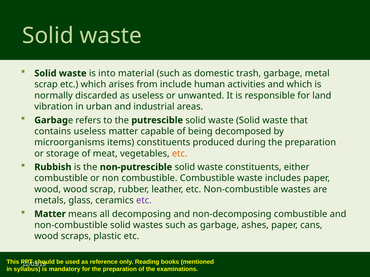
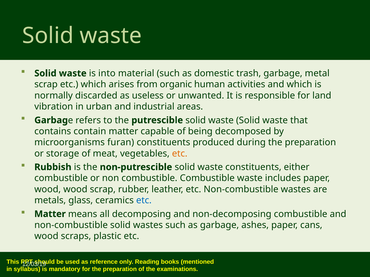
include: include -> organic
contains useless: useless -> contain
items: items -> furan
etc at (144, 201) colour: purple -> blue
